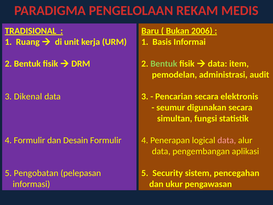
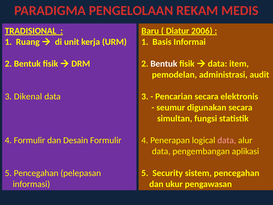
Bukan: Bukan -> Diatur
Bentuk at (164, 64) colour: light green -> white
5 Pengobatan: Pengobatan -> Pencegahan
